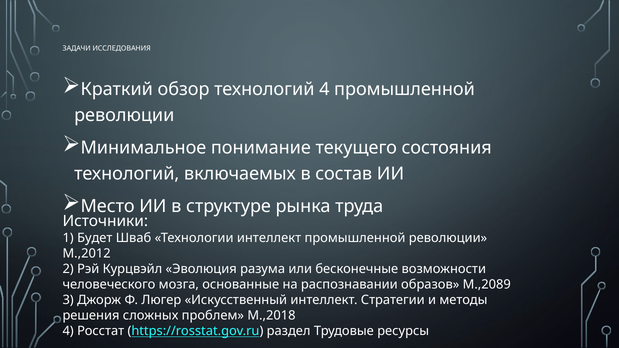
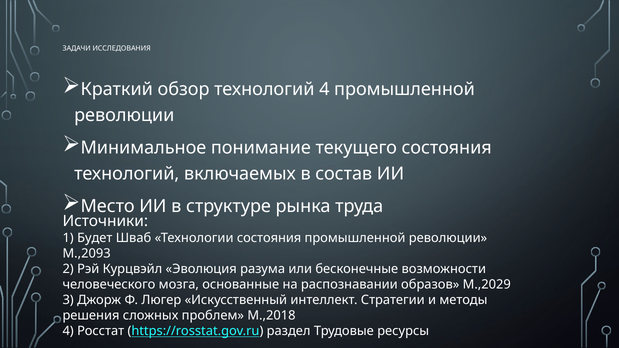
Технологии интеллект: интеллект -> состояния
М.,2012: М.,2012 -> М.,2093
М.,2089: М.,2089 -> М.,2029
